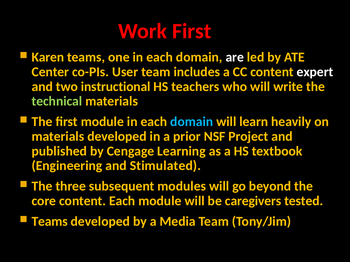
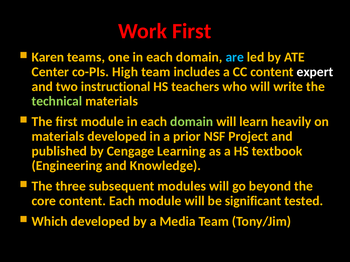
are colour: white -> light blue
User: User -> High
domain at (192, 122) colour: light blue -> light green
Stimulated: Stimulated -> Knowledge
caregivers: caregivers -> significant
Teams at (50, 222): Teams -> Which
